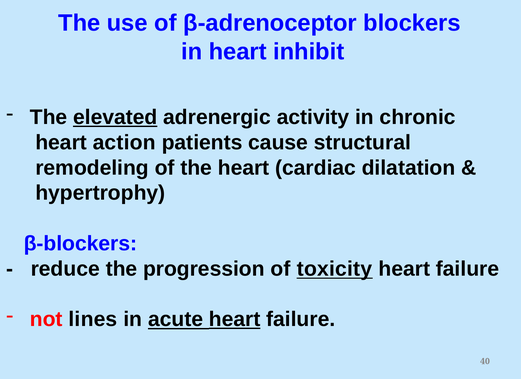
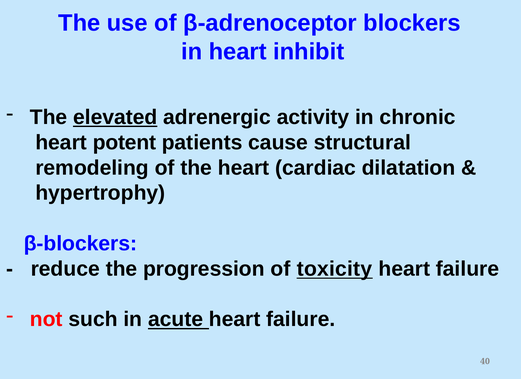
action: action -> potent
lines: lines -> such
heart at (235, 319) underline: present -> none
